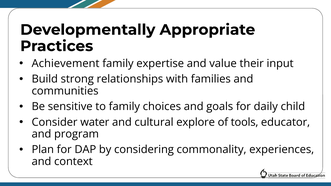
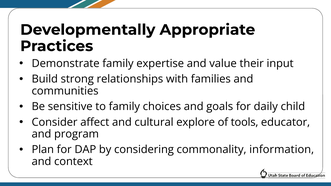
Achievement: Achievement -> Demonstrate
water: water -> affect
experiences: experiences -> information
